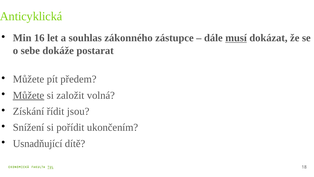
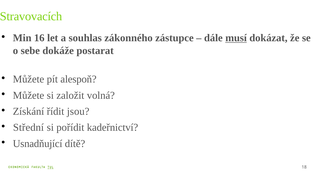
Anticyklická: Anticyklická -> Stravovacích
předem: předem -> alespoň
Můžete at (29, 95) underline: present -> none
Snížení: Snížení -> Střední
ukončením: ukončením -> kadeřnictví
